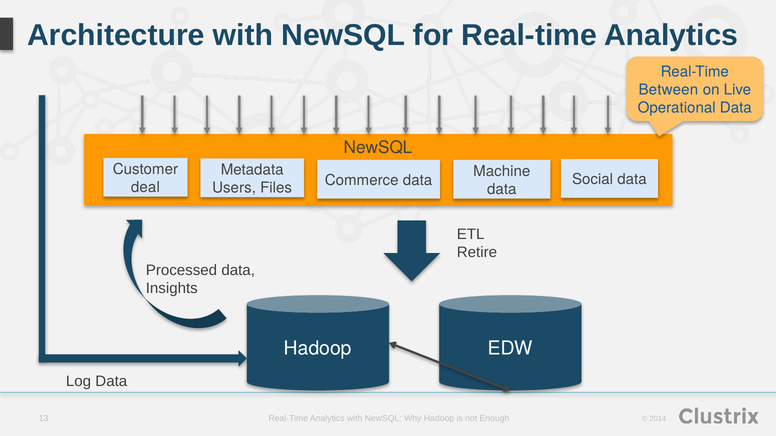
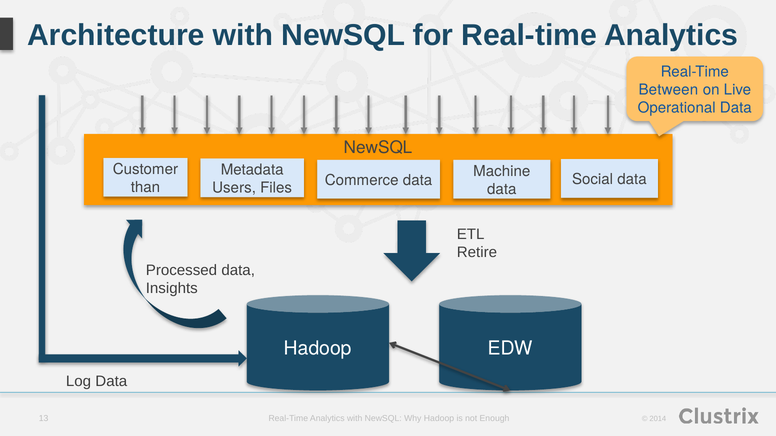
deal: deal -> than
